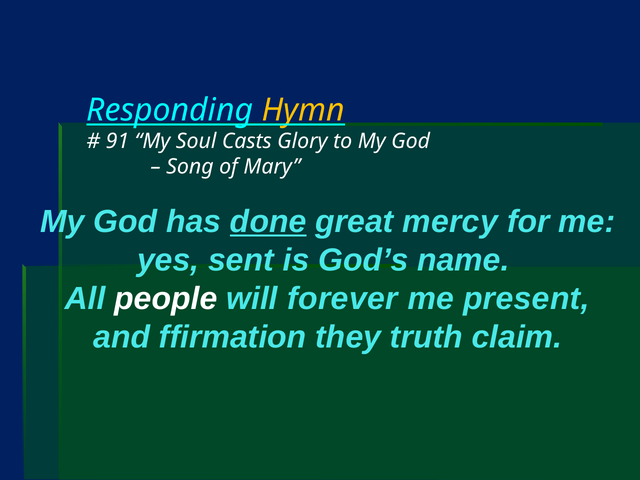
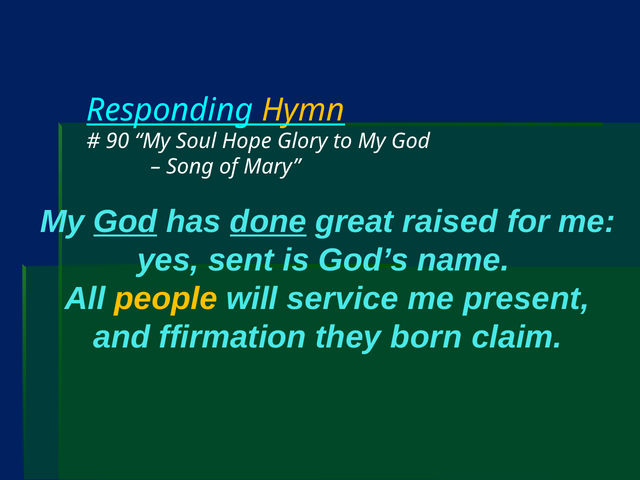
91: 91 -> 90
Casts: Casts -> Hope
God at (125, 222) underline: none -> present
mercy: mercy -> raised
people colour: white -> yellow
forever: forever -> service
truth: truth -> born
